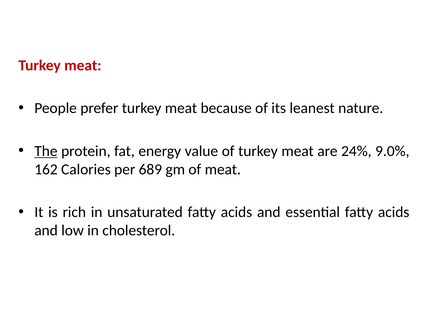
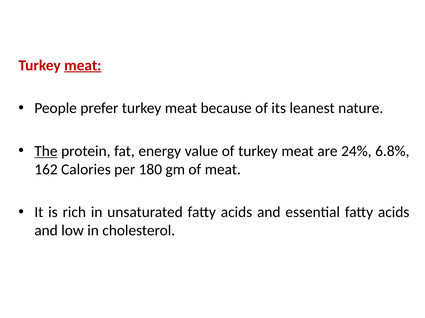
meat at (83, 66) underline: none -> present
9.0%: 9.0% -> 6.8%
689: 689 -> 180
